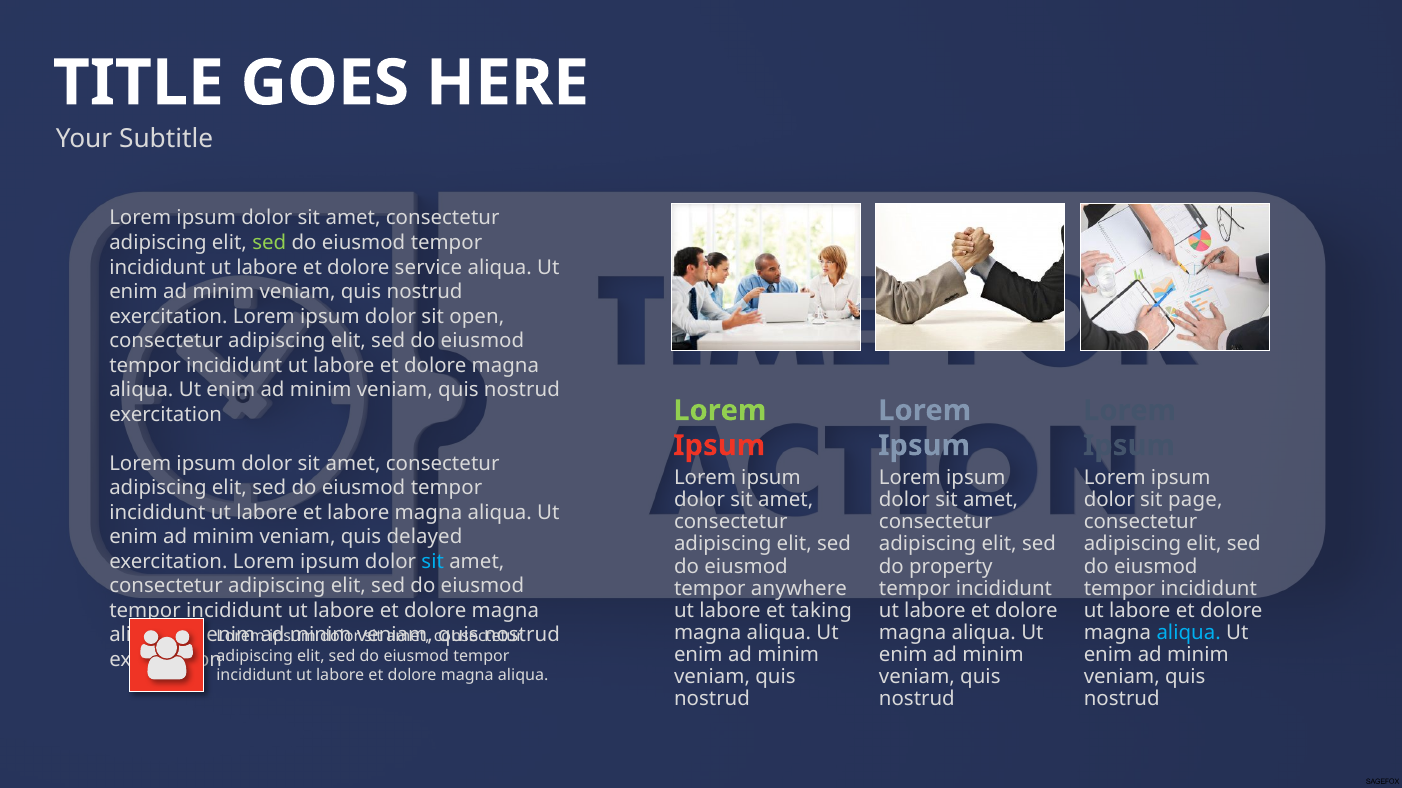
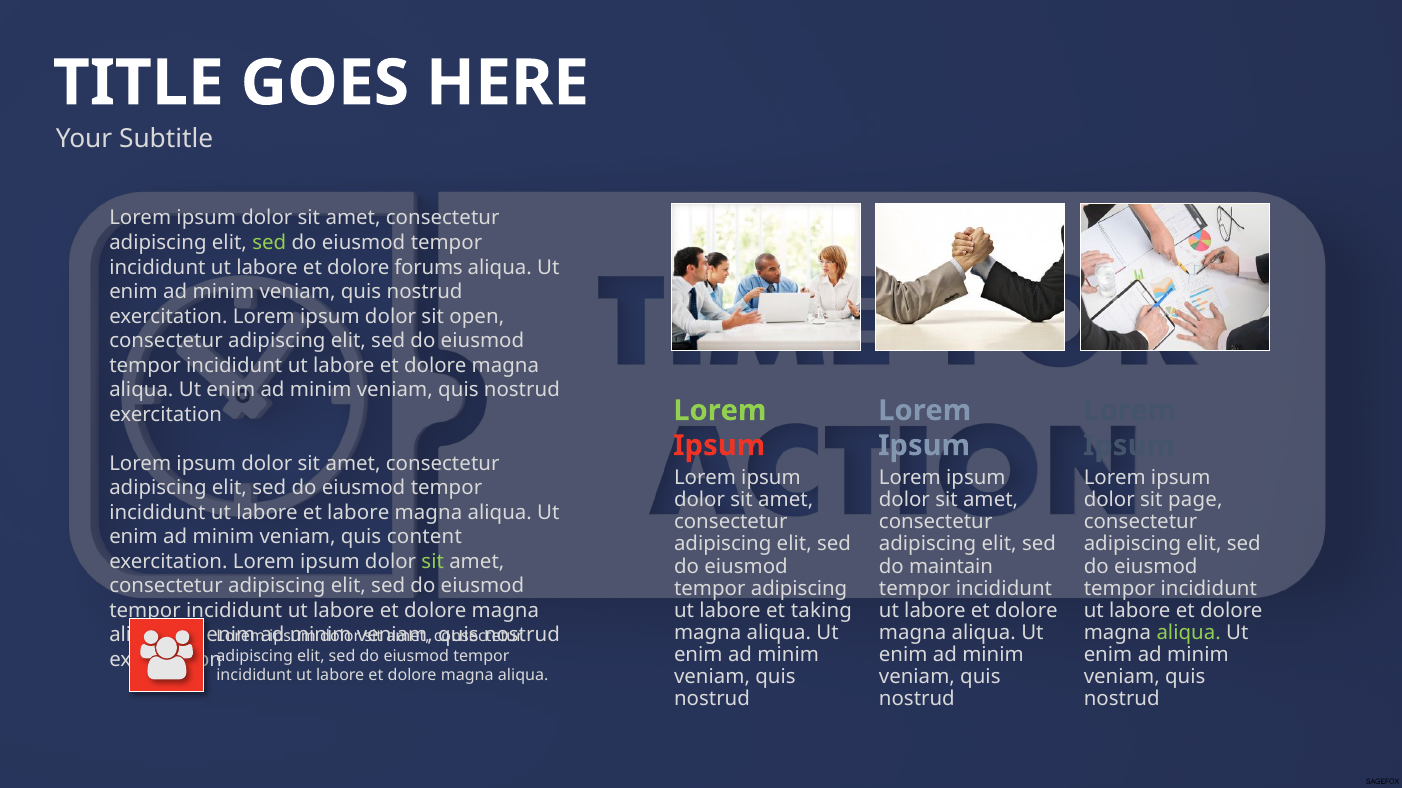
service: service -> forums
delayed: delayed -> content
sit at (433, 562) colour: light blue -> light green
property: property -> maintain
tempor anywhere: anywhere -> adipiscing
aliqua at (1189, 633) colour: light blue -> light green
